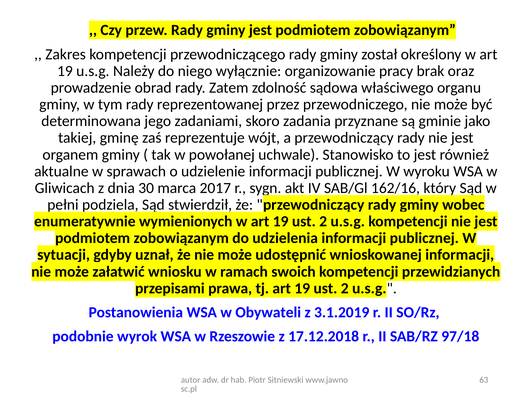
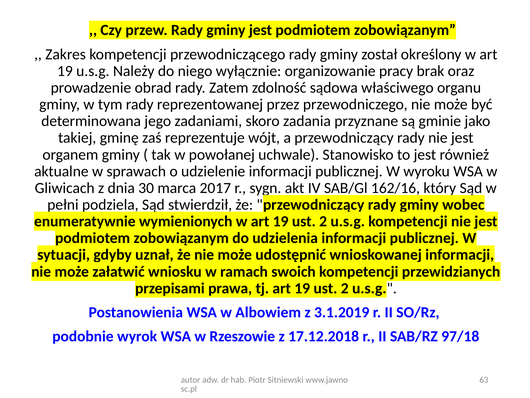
Obywateli: Obywateli -> Albowiem
